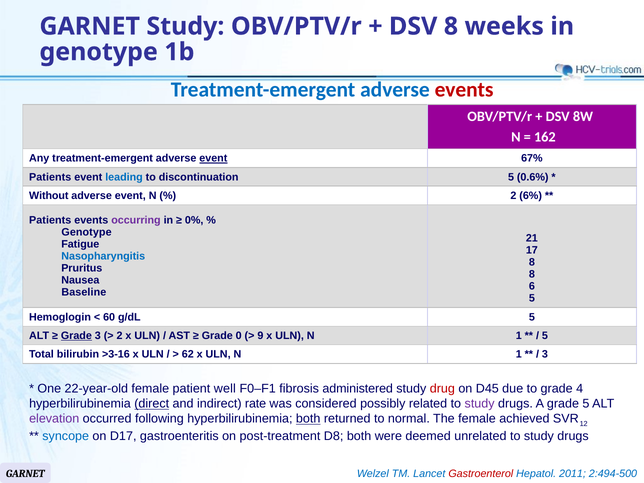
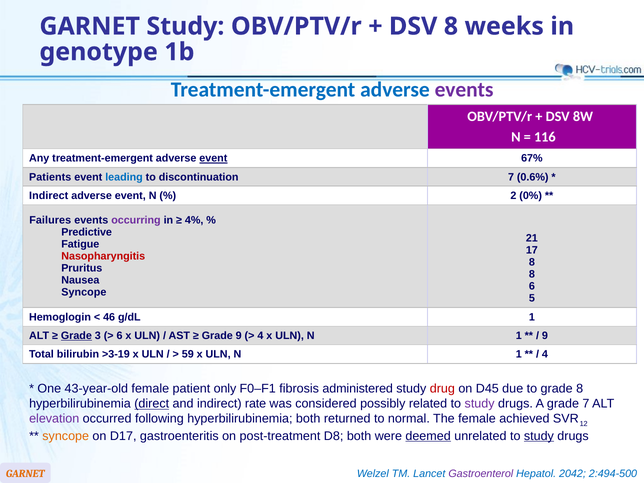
events at (464, 90) colour: red -> purple
162: 162 -> 116
discontinuation 5: 5 -> 7
Without at (49, 196): Without -> Indirect
6%: 6% -> 0%
Patients at (50, 220): Patients -> Failures
0%: 0% -> 4%
Genotype at (87, 232): Genotype -> Predictive
Nasopharyngitis colour: blue -> red
Baseline at (84, 292): Baseline -> Syncope
60: 60 -> 46
g/dL 5: 5 -> 1
2 at (120, 336): 2 -> 6
Grade 0: 0 -> 9
9 at (260, 336): 9 -> 4
5 at (545, 336): 5 -> 9
>3-16: >3-16 -> >3-19
62: 62 -> 59
3 at (545, 354): 3 -> 4
22-year-old: 22-year-old -> 43-year-old
well: well -> only
grade 4: 4 -> 8
grade 5: 5 -> 7
both at (308, 419) underline: present -> none
syncope at (66, 436) colour: blue -> orange
deemed underline: none -> present
study at (539, 436) underline: none -> present
Gastroenterol colour: red -> purple
2011: 2011 -> 2042
GARNET at (25, 474) colour: black -> orange
